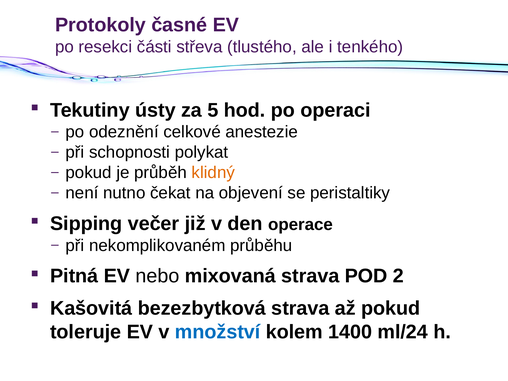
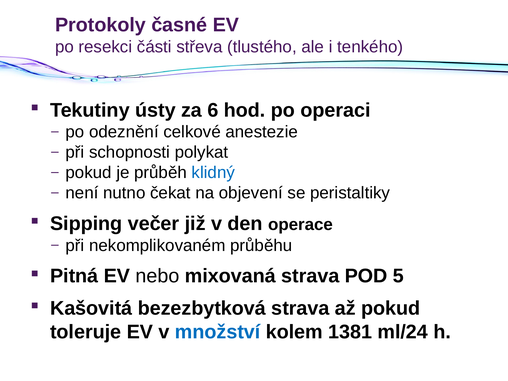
5: 5 -> 6
klidný colour: orange -> blue
2: 2 -> 5
1400: 1400 -> 1381
